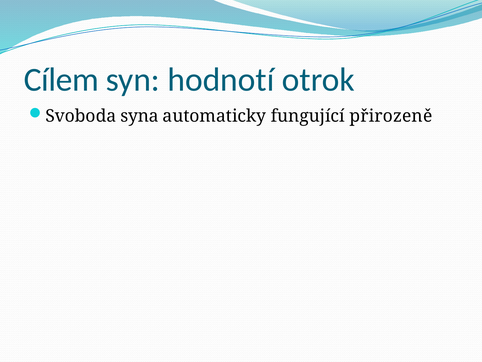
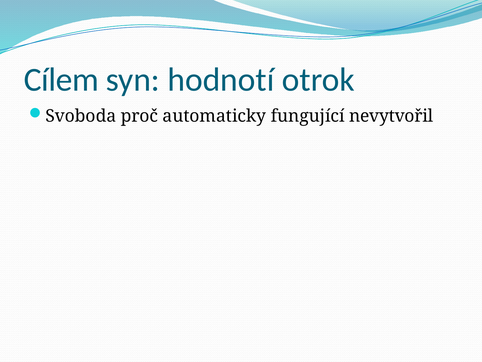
syna: syna -> proč
přirozeně: přirozeně -> nevytvořil
